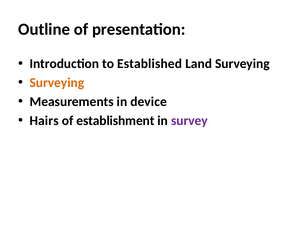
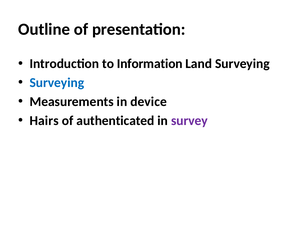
Established: Established -> Information
Surveying at (57, 82) colour: orange -> blue
establishment: establishment -> authenticated
